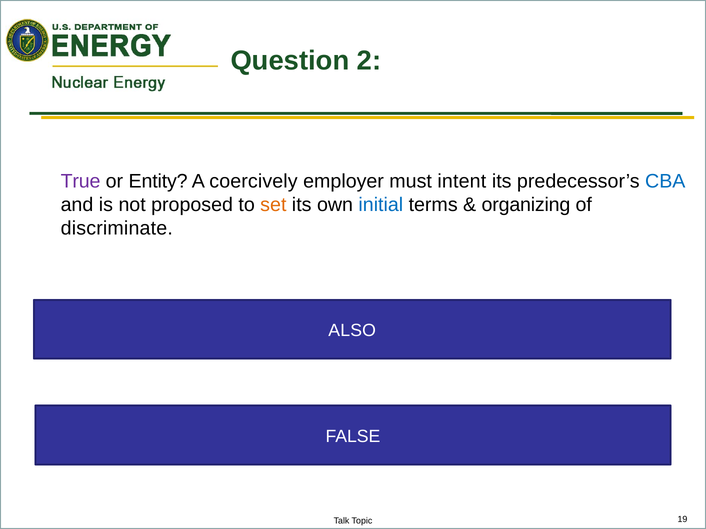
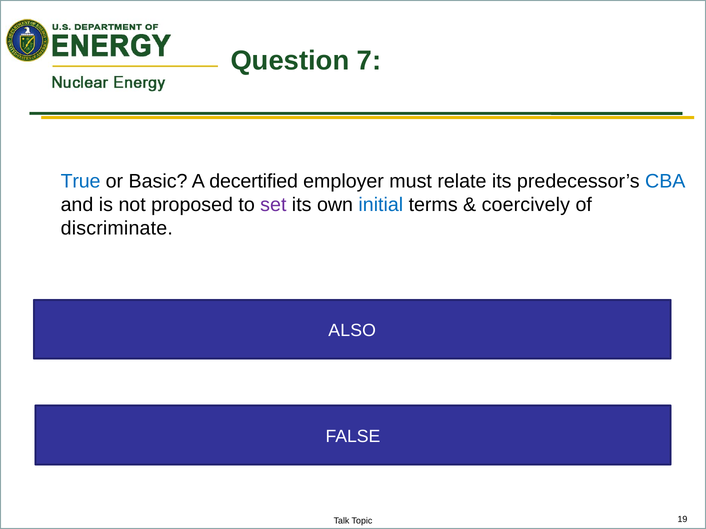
2: 2 -> 7
True colour: purple -> blue
Entity: Entity -> Basic
coercively: coercively -> decertified
intent: intent -> relate
set colour: orange -> purple
organizing: organizing -> coercively
